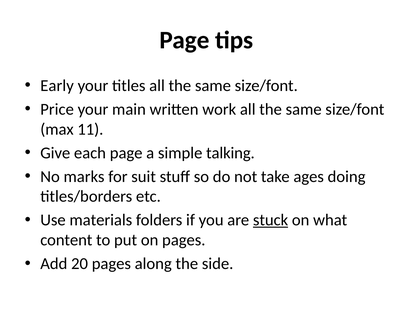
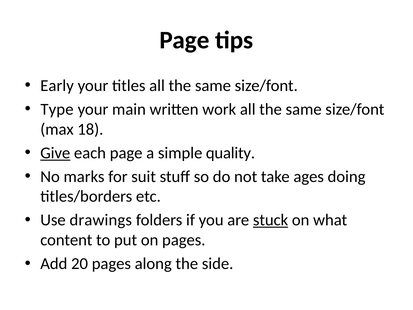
Price: Price -> Type
11: 11 -> 18
Give underline: none -> present
talking: talking -> quality
materials: materials -> drawings
